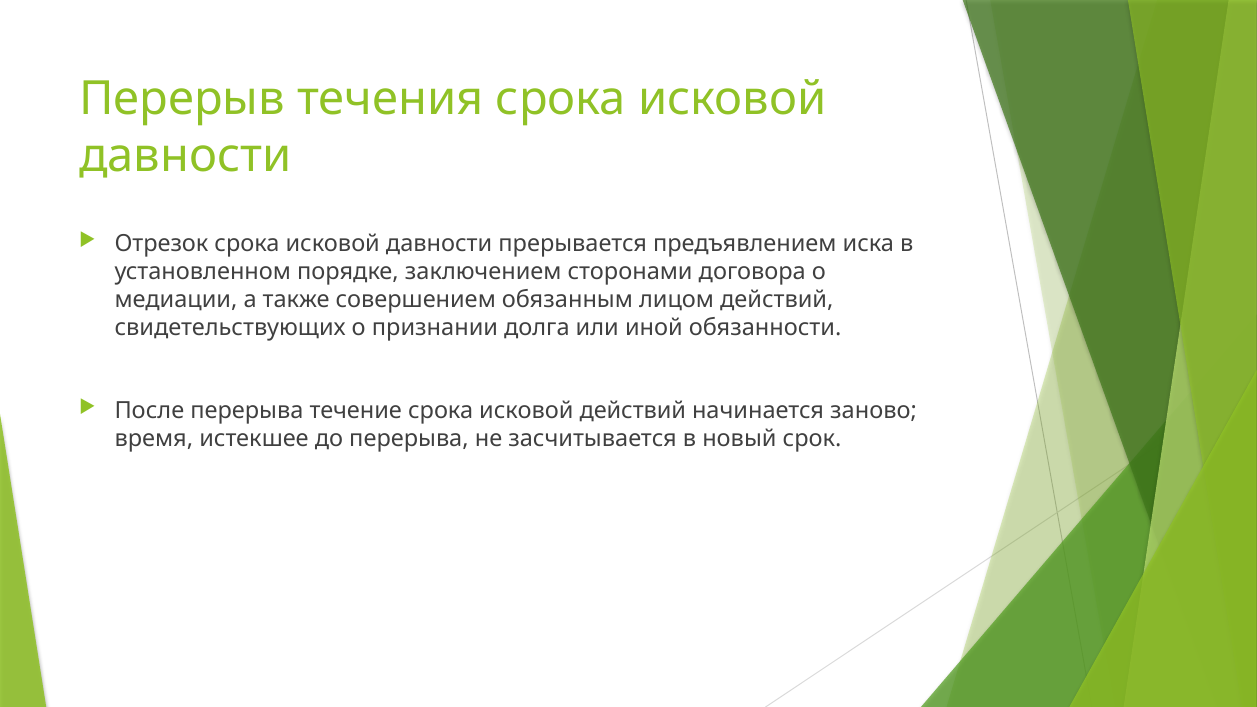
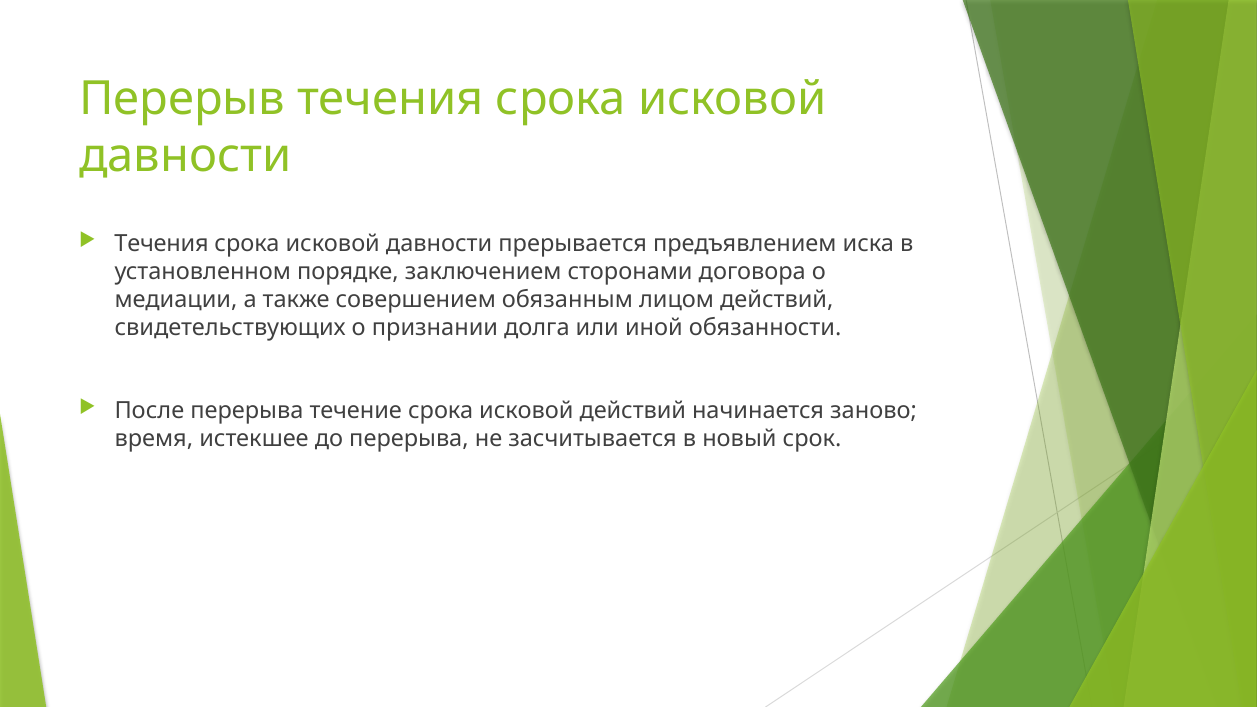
Отрезок at (162, 243): Отрезок -> Течения
